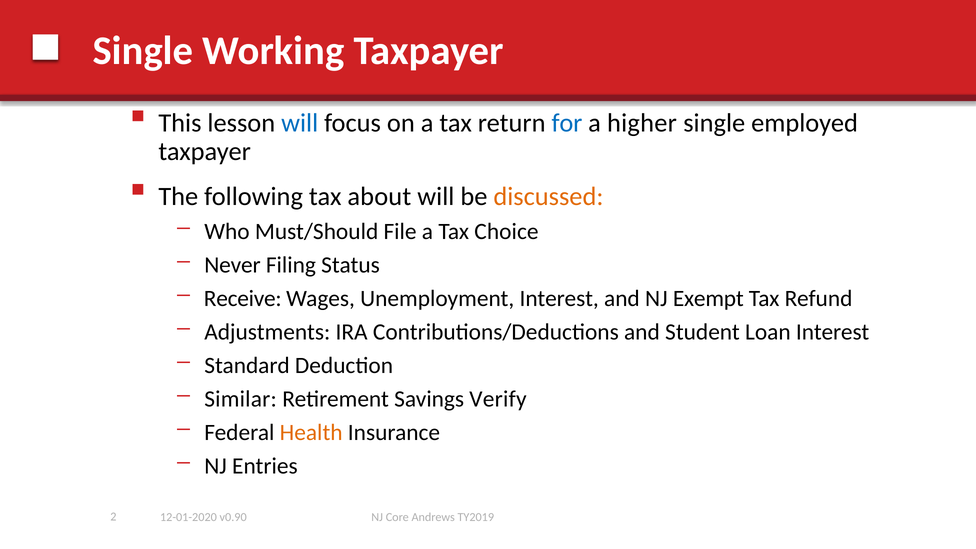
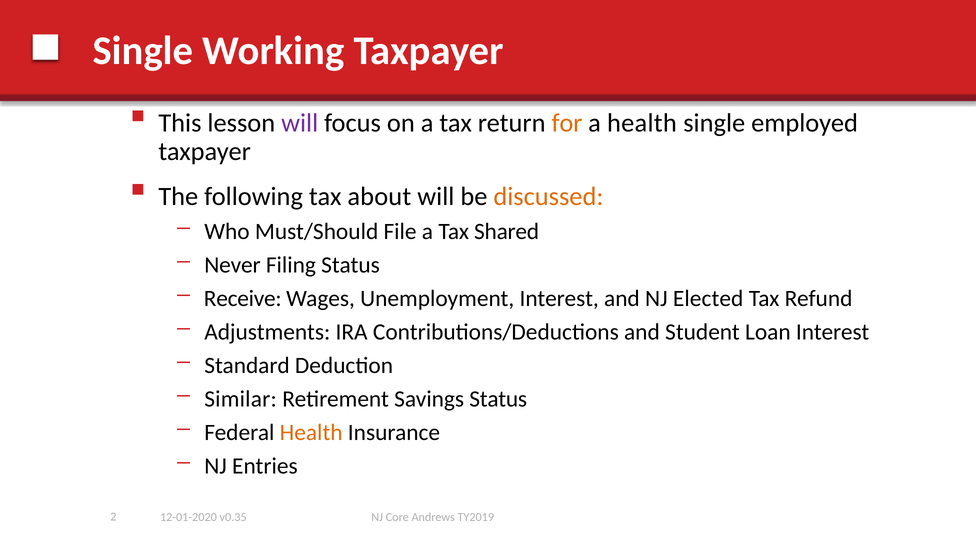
will at (300, 123) colour: blue -> purple
for colour: blue -> orange
a higher: higher -> health
Choice: Choice -> Shared
Exempt: Exempt -> Elected
Savings Verify: Verify -> Status
v0.90: v0.90 -> v0.35
